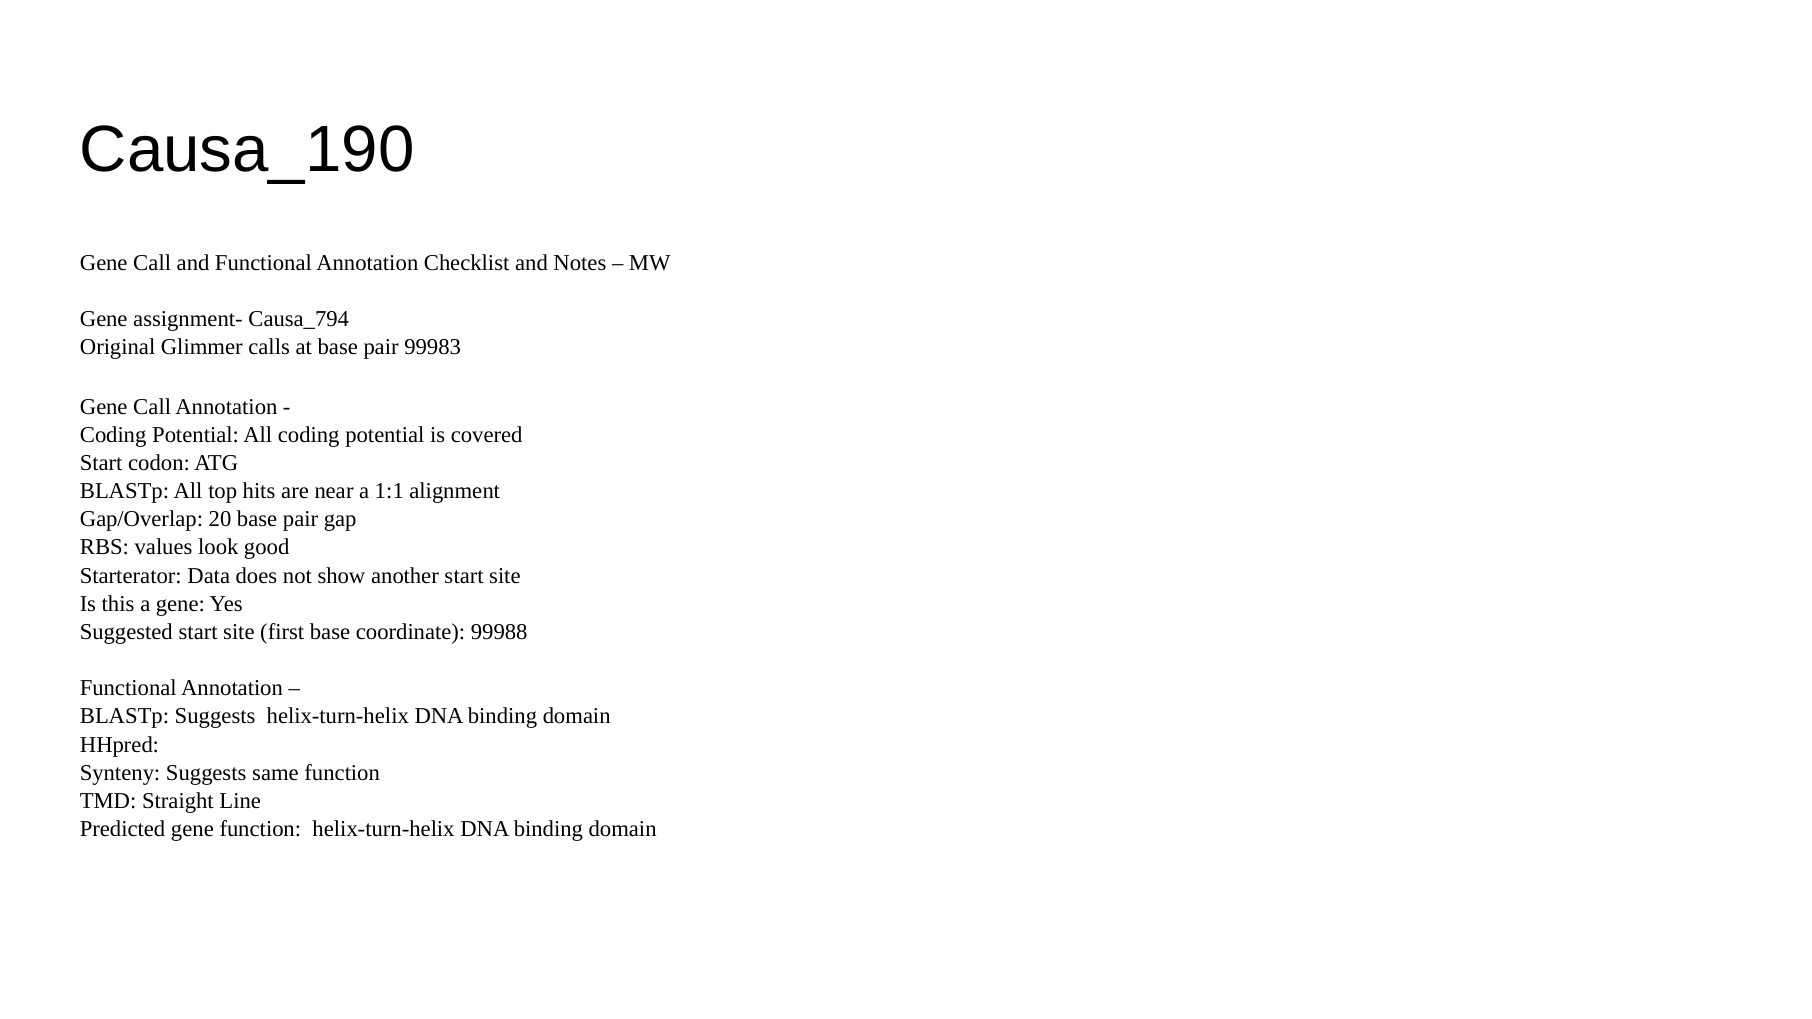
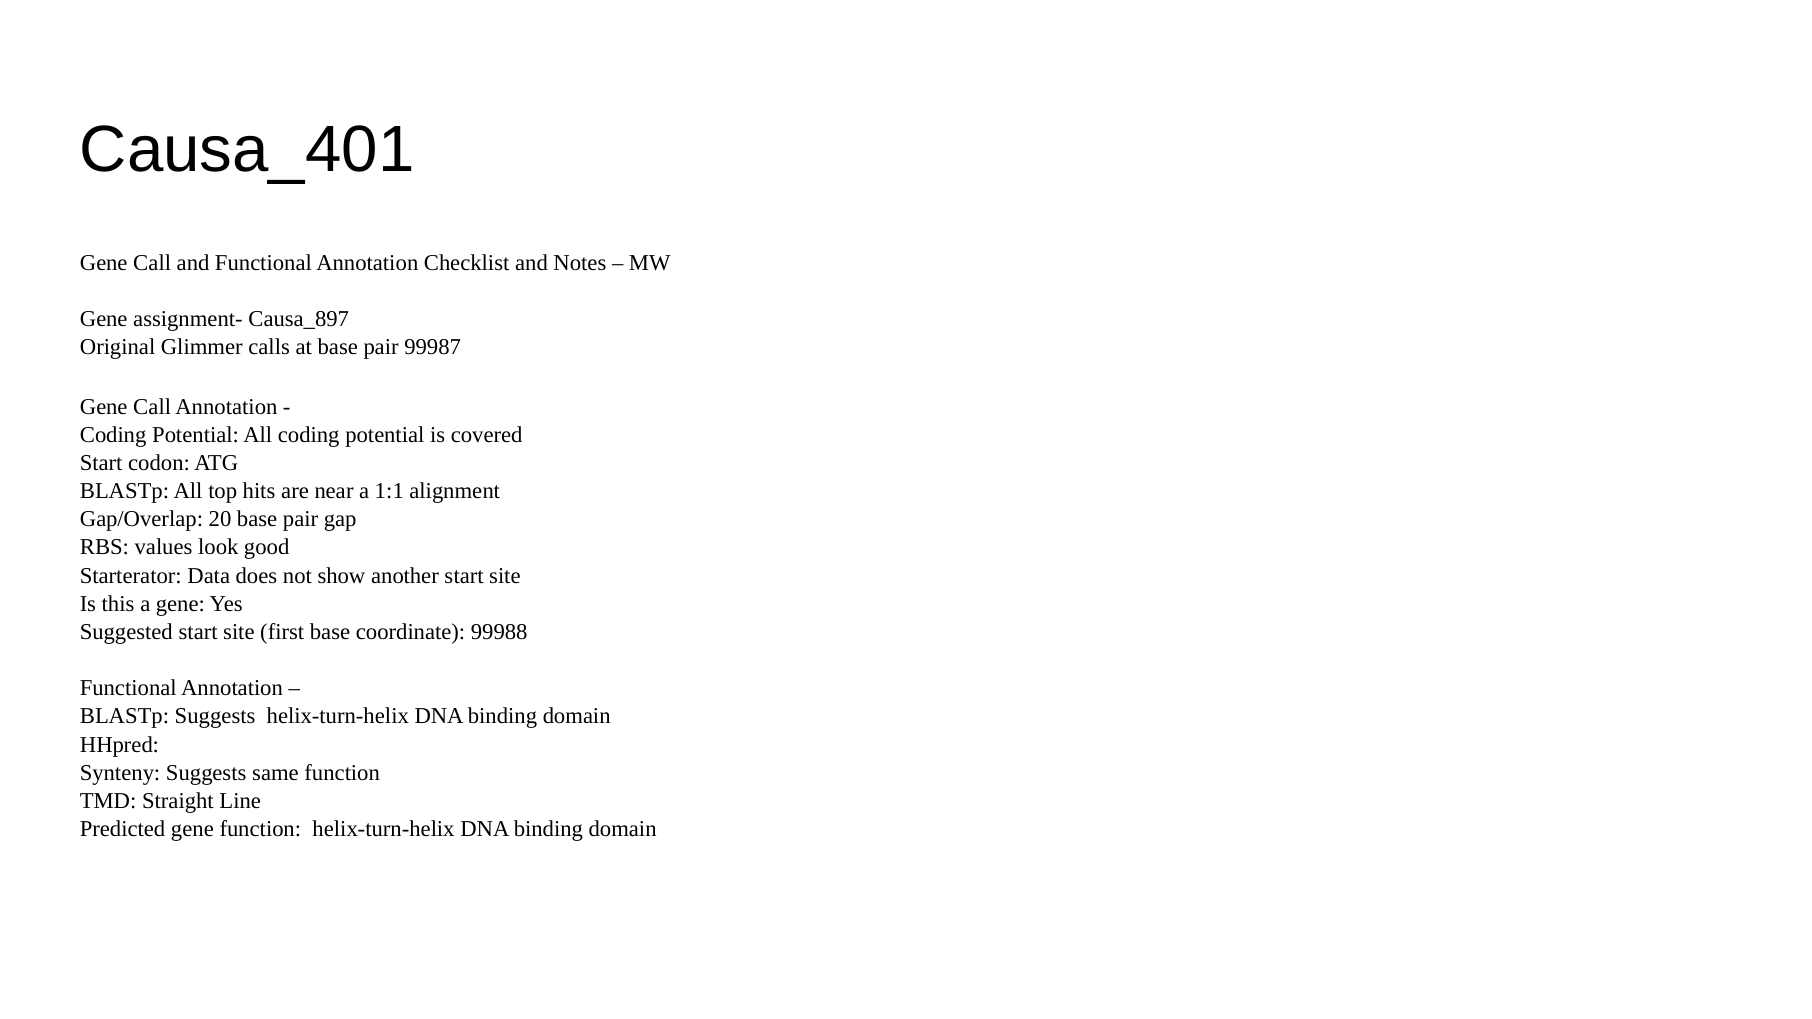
Causa_190: Causa_190 -> Causa_401
Causa_794: Causa_794 -> Causa_897
99983: 99983 -> 99987
